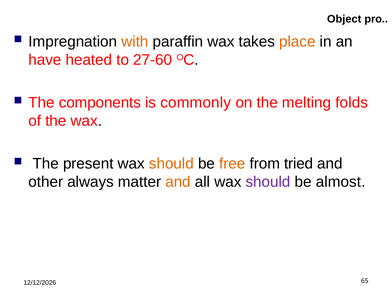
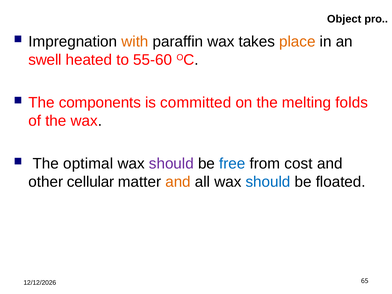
have: have -> swell
27-60: 27-60 -> 55-60
commonly: commonly -> committed
present: present -> optimal
should at (171, 164) colour: orange -> purple
free colour: orange -> blue
tried: tried -> cost
always: always -> cellular
should at (268, 182) colour: purple -> blue
almost: almost -> floated
